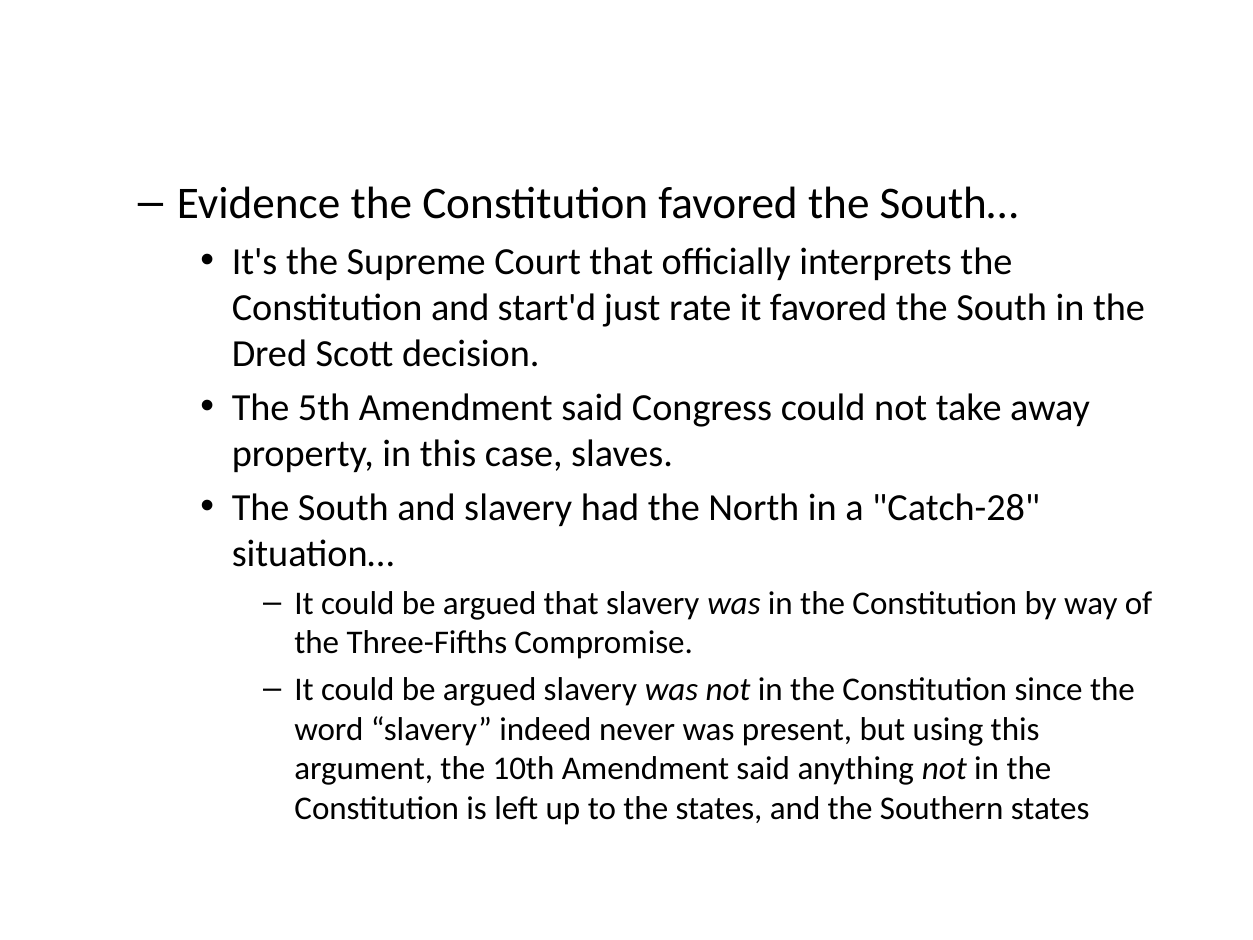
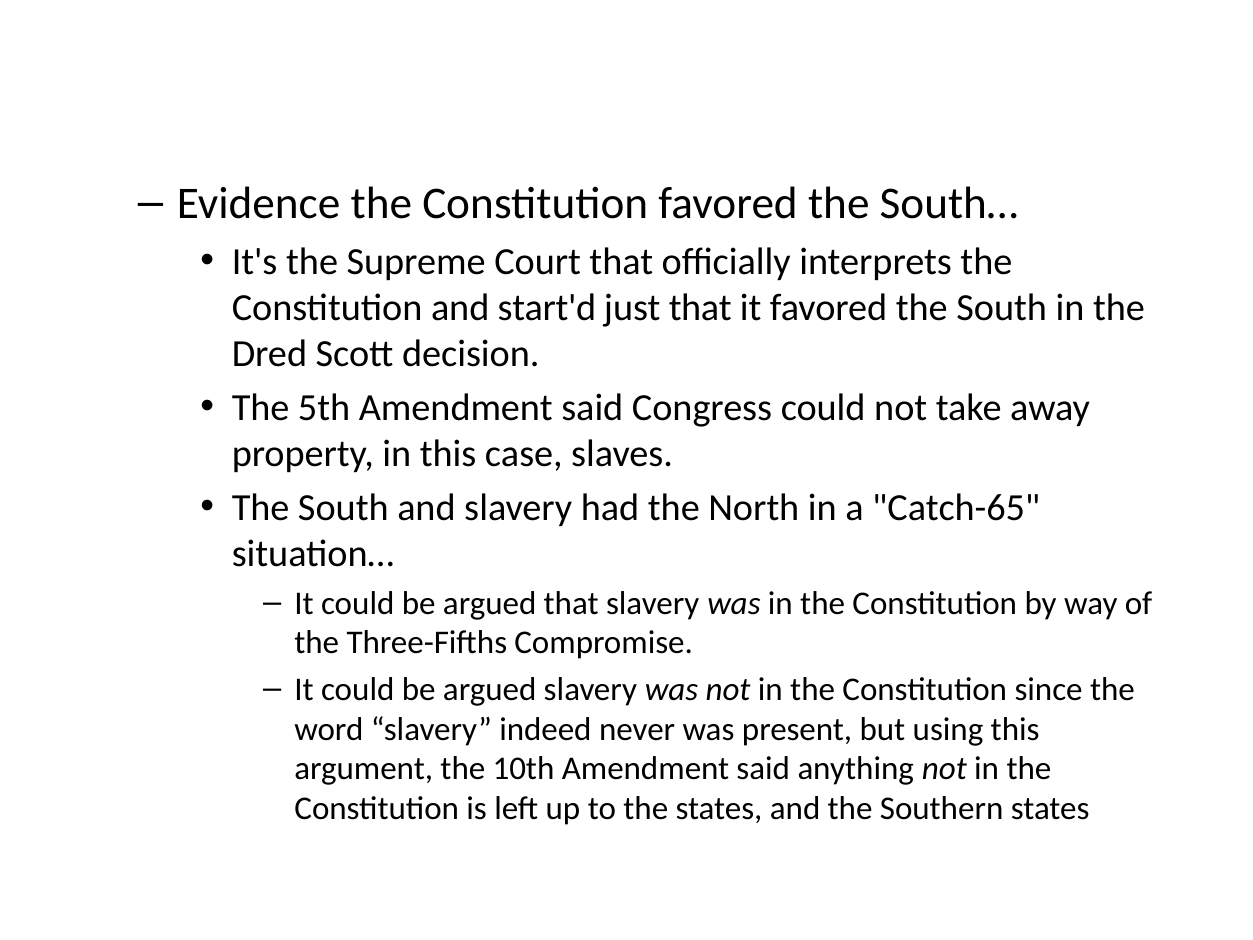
just rate: rate -> that
Catch-28: Catch-28 -> Catch-65
